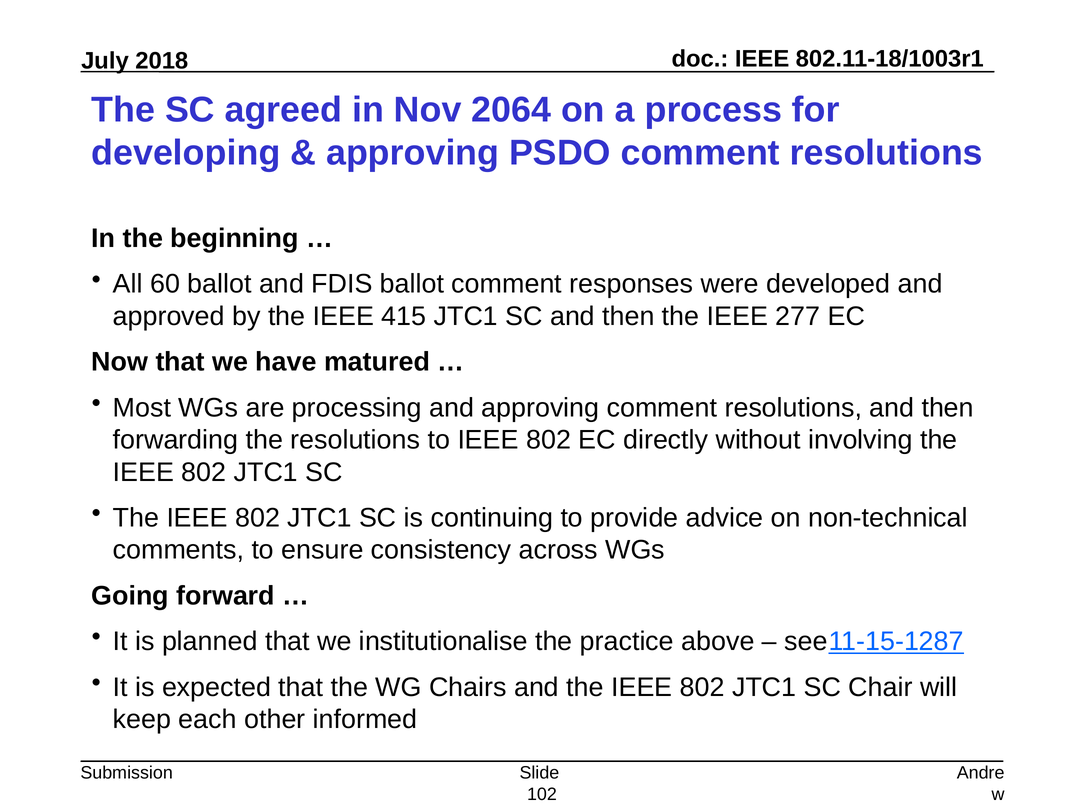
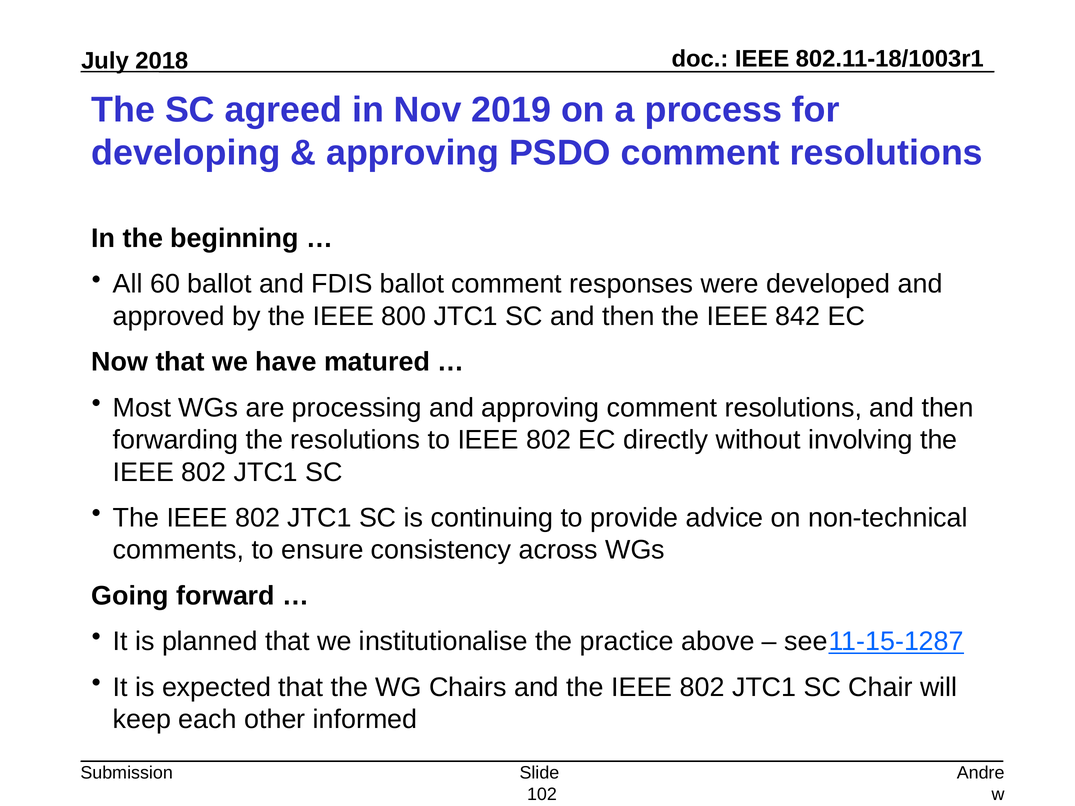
2064: 2064 -> 2019
415: 415 -> 800
277: 277 -> 842
